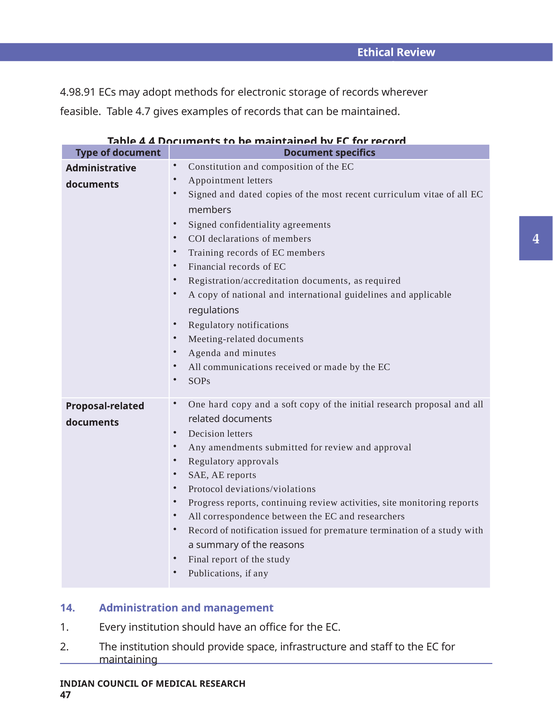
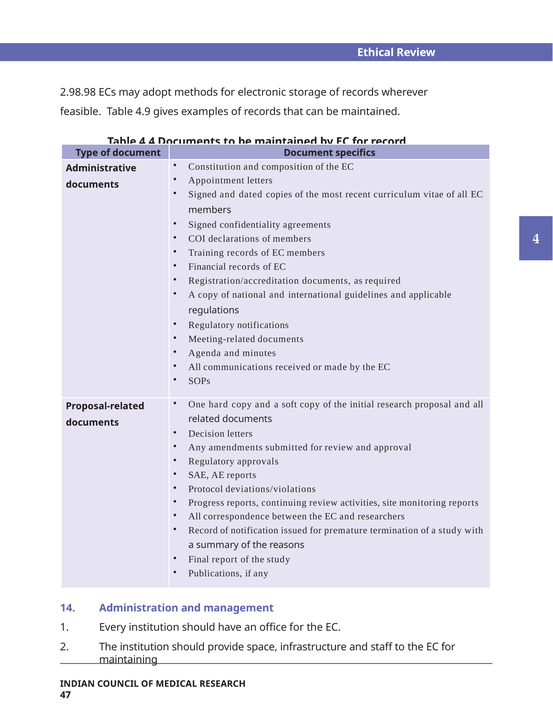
4.98.91: 4.98.91 -> 2.98.98
4.7: 4.7 -> 4.9
